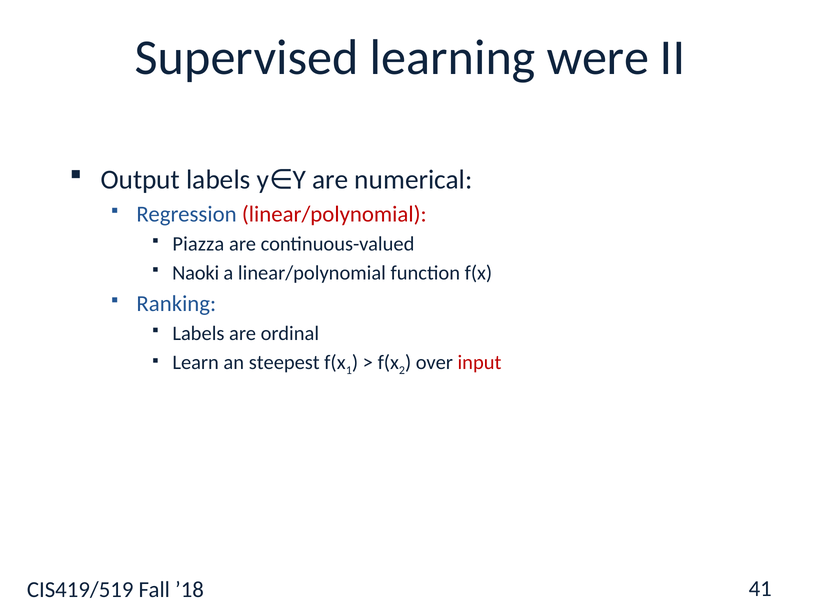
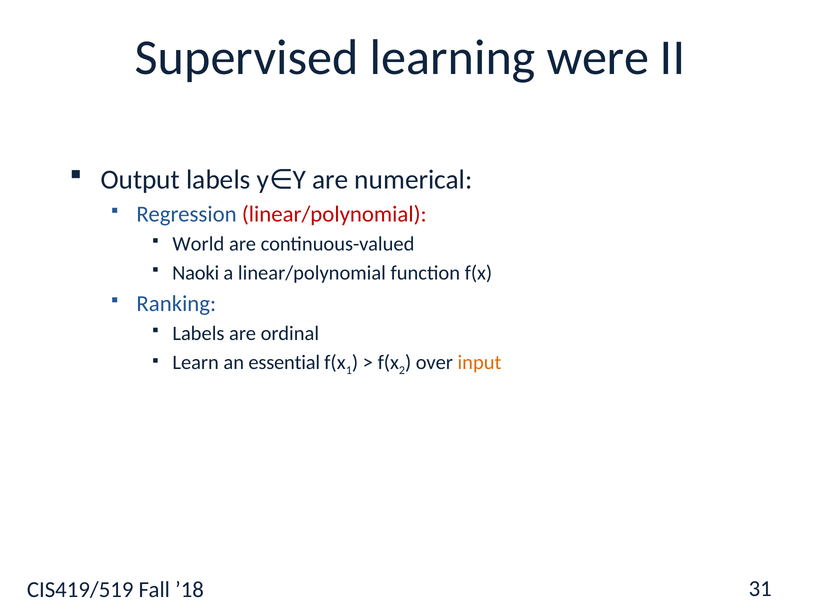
Piazza: Piazza -> World
steepest: steepest -> essential
input colour: red -> orange
41: 41 -> 31
